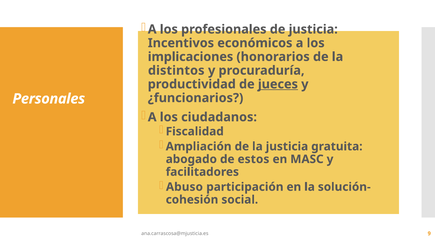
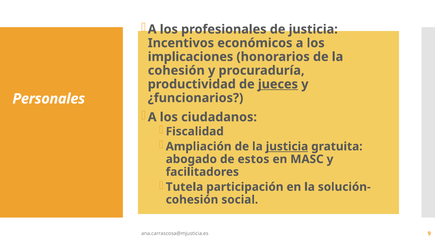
distintos at (176, 70): distintos -> cohesión
justicia at (287, 146) underline: none -> present
Abuso: Abuso -> Tutela
